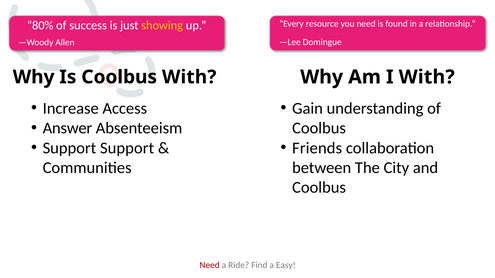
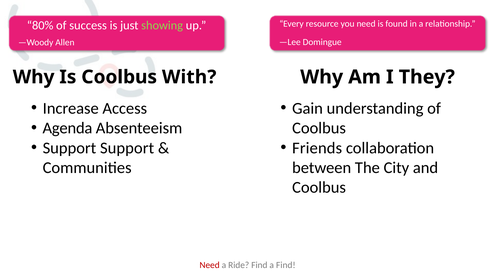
showing colour: yellow -> light green
I With: With -> They
Answer: Answer -> Agenda
a Easy: Easy -> Find
